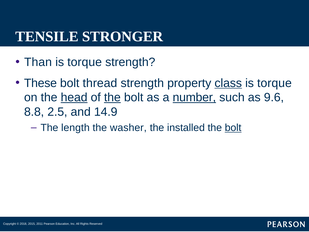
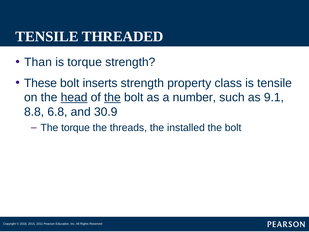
STRONGER: STRONGER -> THREADED
thread: thread -> inserts
class underline: present -> none
torque at (274, 83): torque -> tensile
number underline: present -> none
9.6: 9.6 -> 9.1
2.5: 2.5 -> 6.8
14.9: 14.9 -> 30.9
The length: length -> torque
washer: washer -> threads
bolt at (233, 128) underline: present -> none
